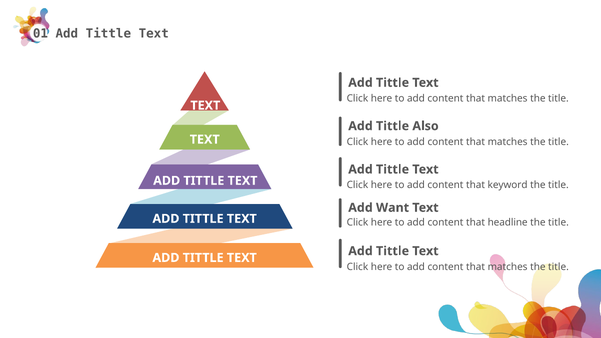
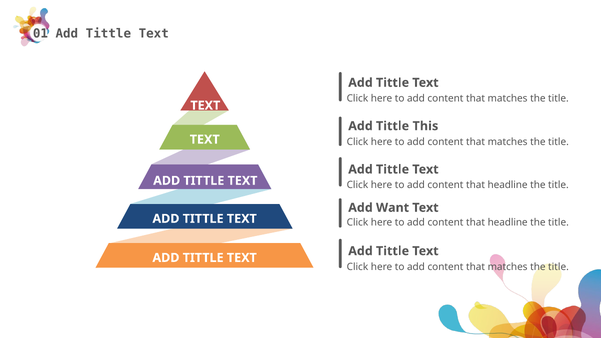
Also: Also -> This
keyword at (508, 185): keyword -> headline
